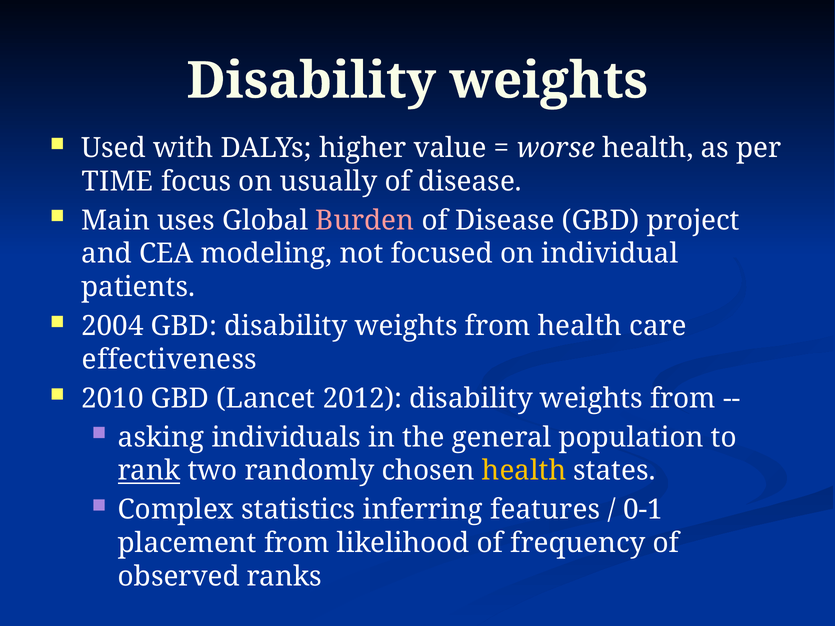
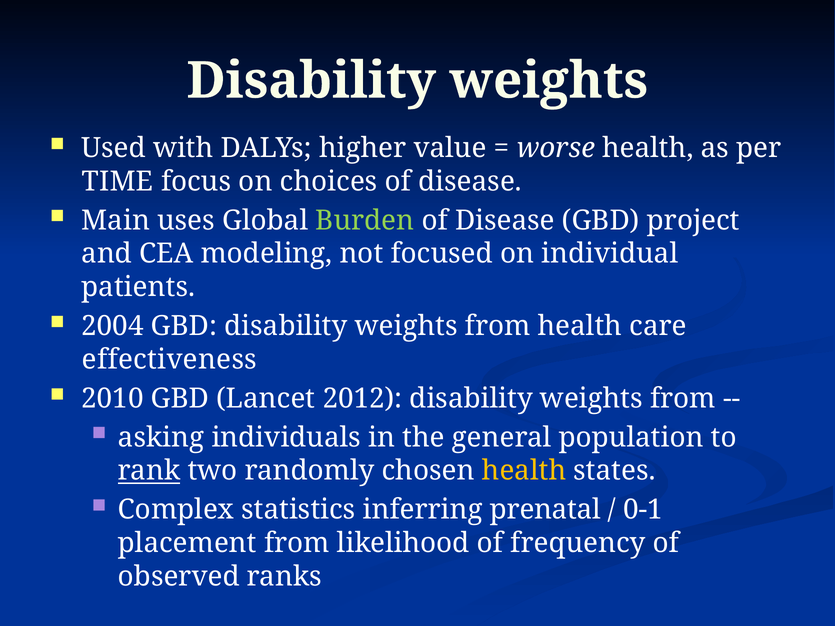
usually: usually -> choices
Burden colour: pink -> light green
features: features -> prenatal
